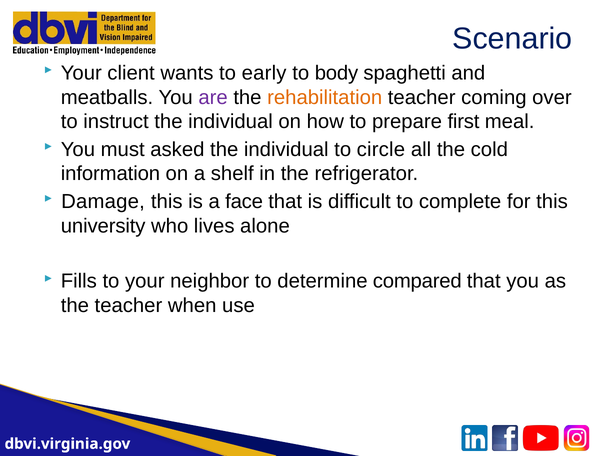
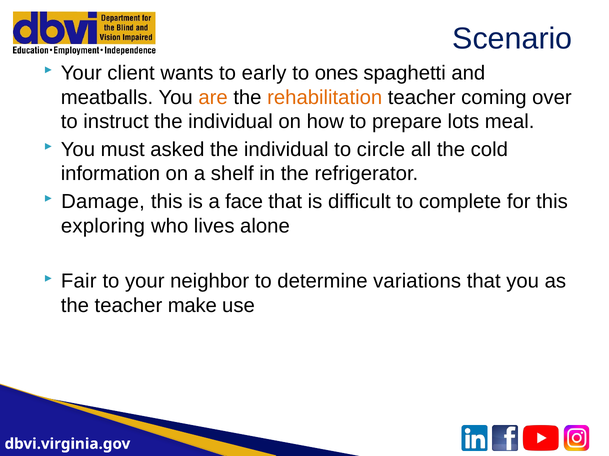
body: body -> ones
are colour: purple -> orange
first: first -> lots
university: university -> exploring
Fills: Fills -> Fair
compared: compared -> variations
when: when -> make
